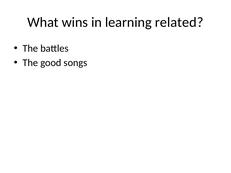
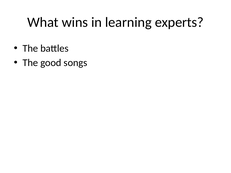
related: related -> experts
